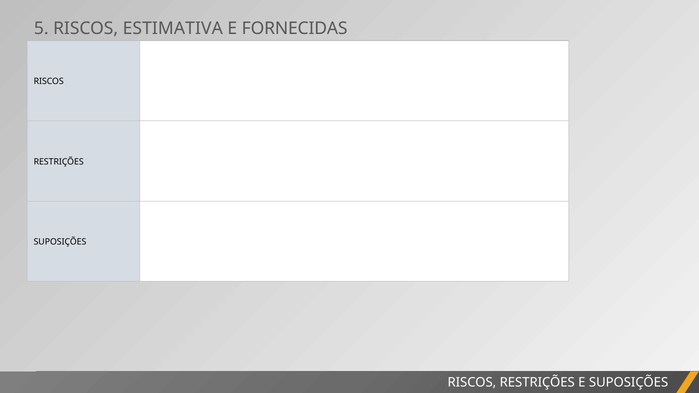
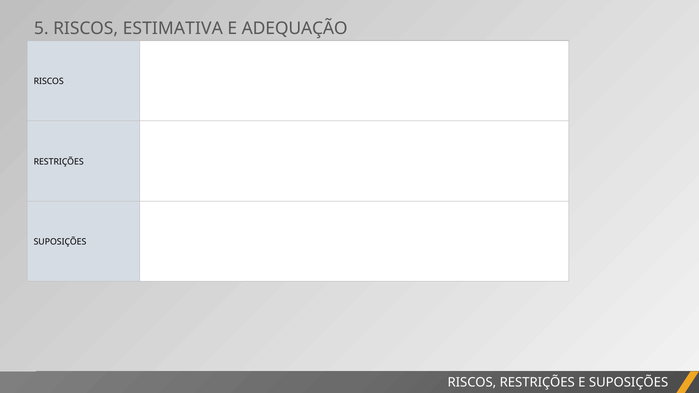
FORNECIDAS: FORNECIDAS -> ADEQUAÇÃO
